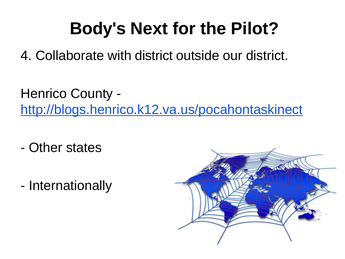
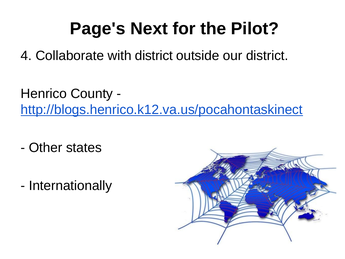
Body's: Body's -> Page's
